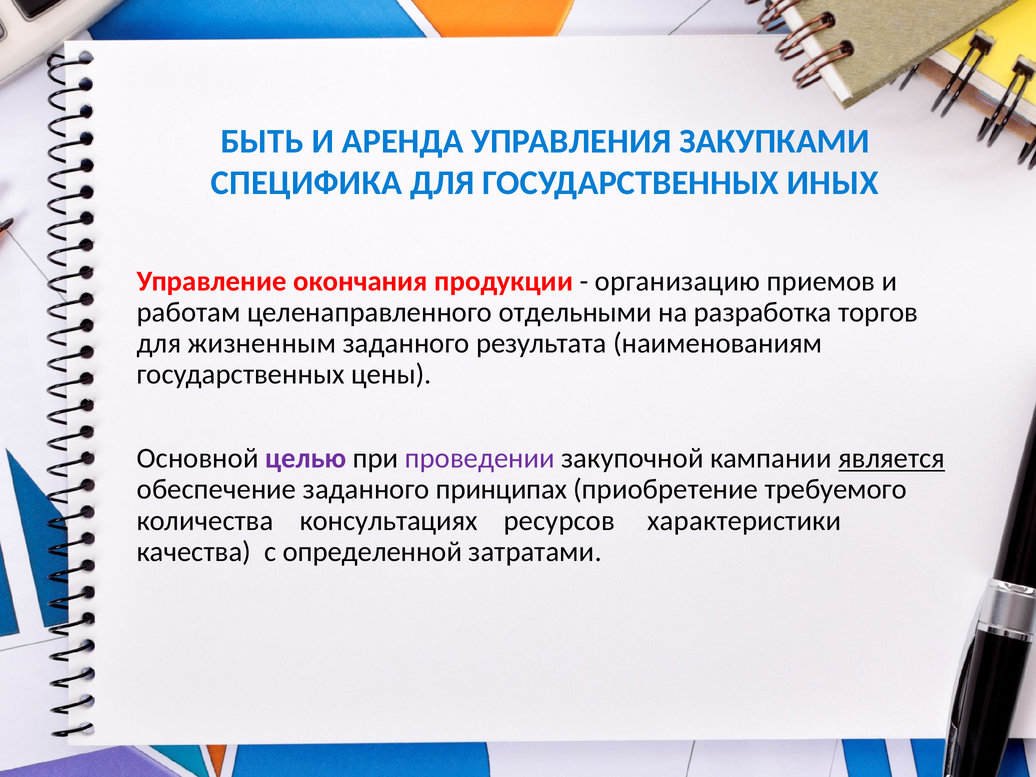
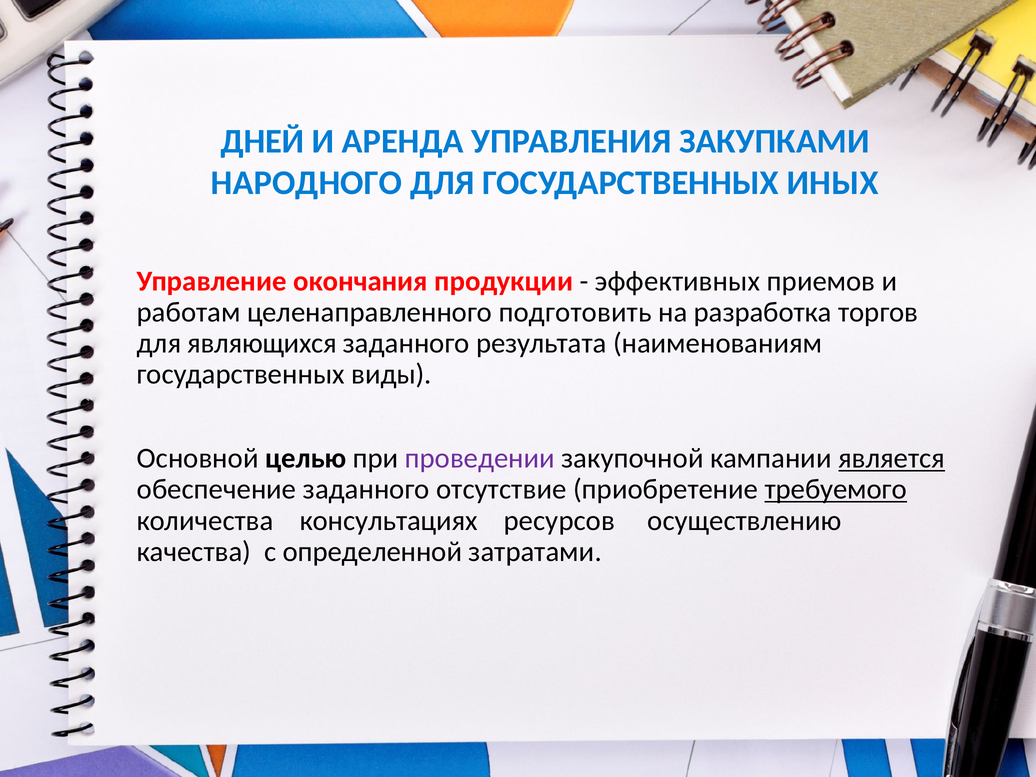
БЫТЬ: БЫТЬ -> ДНЕЙ
СПЕЦИФИКА: СПЕЦИФИКА -> НАРОДНОГО
организацию: организацию -> эффективных
отдельными: отдельными -> подготовить
жизненным: жизненным -> являющихся
цены: цены -> виды
целью colour: purple -> black
принципах: принципах -> отсутствие
требуемого underline: none -> present
характеристики: характеристики -> осуществлению
